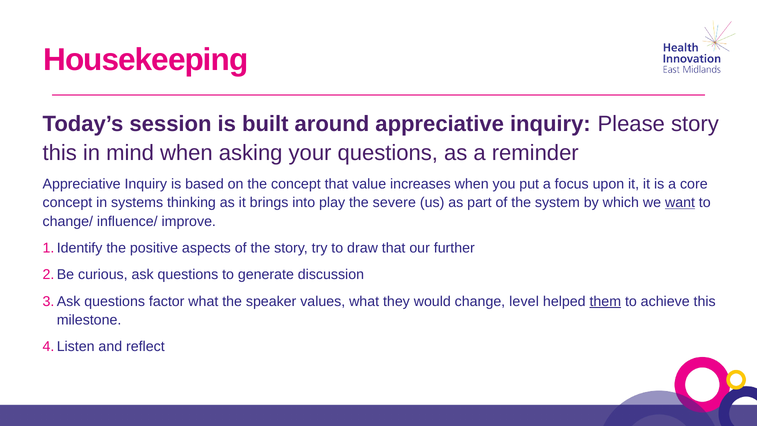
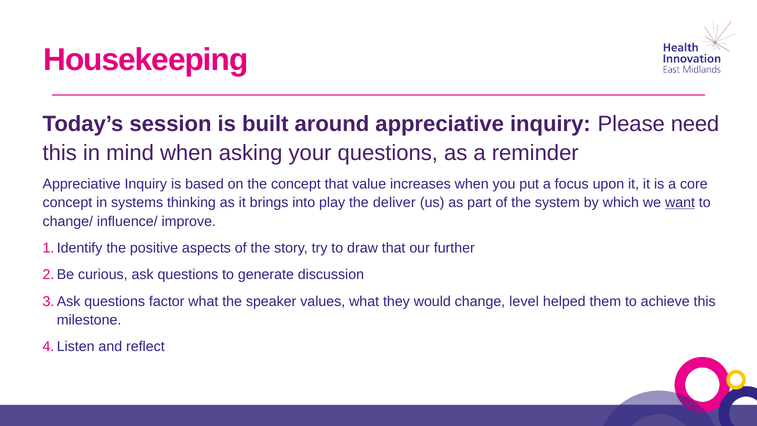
Please story: story -> need
severe: severe -> deliver
them underline: present -> none
